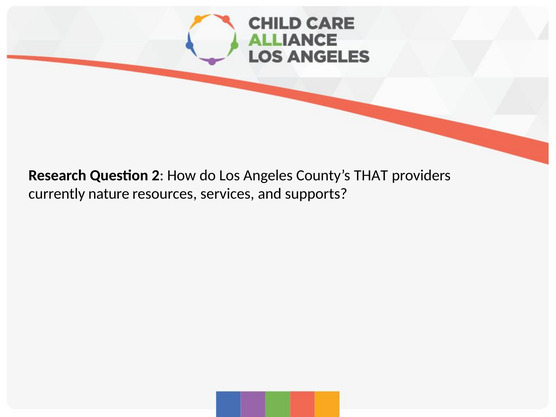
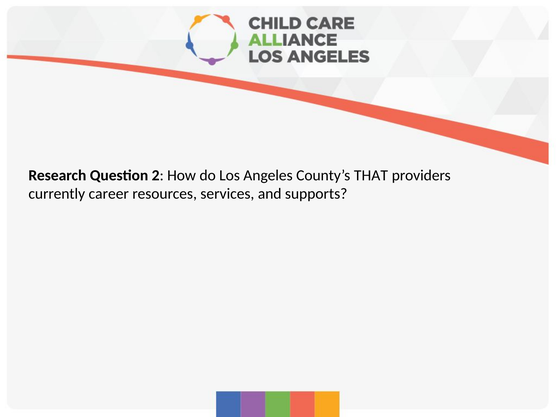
nature: nature -> career
